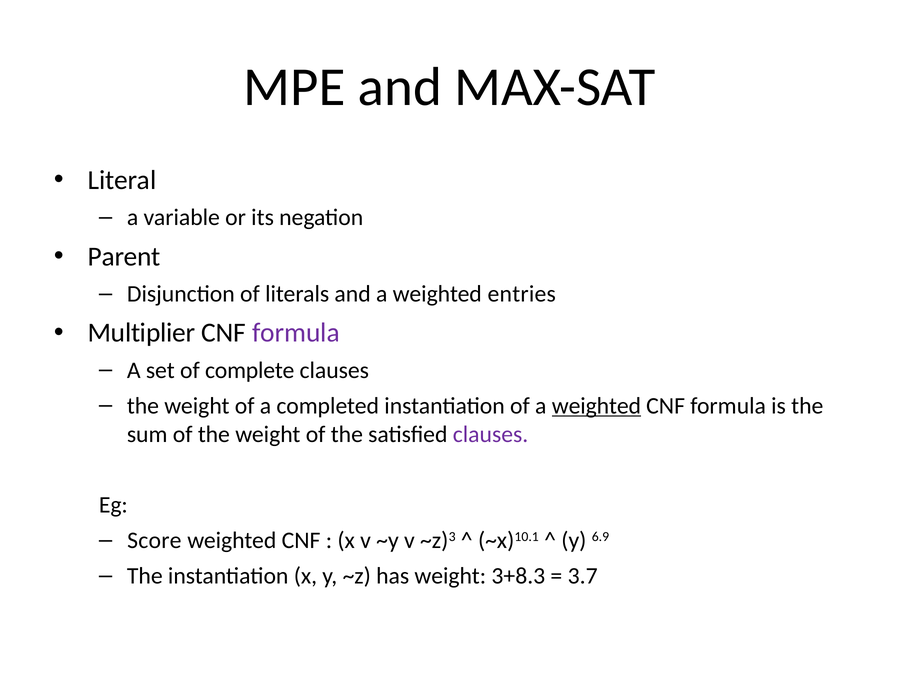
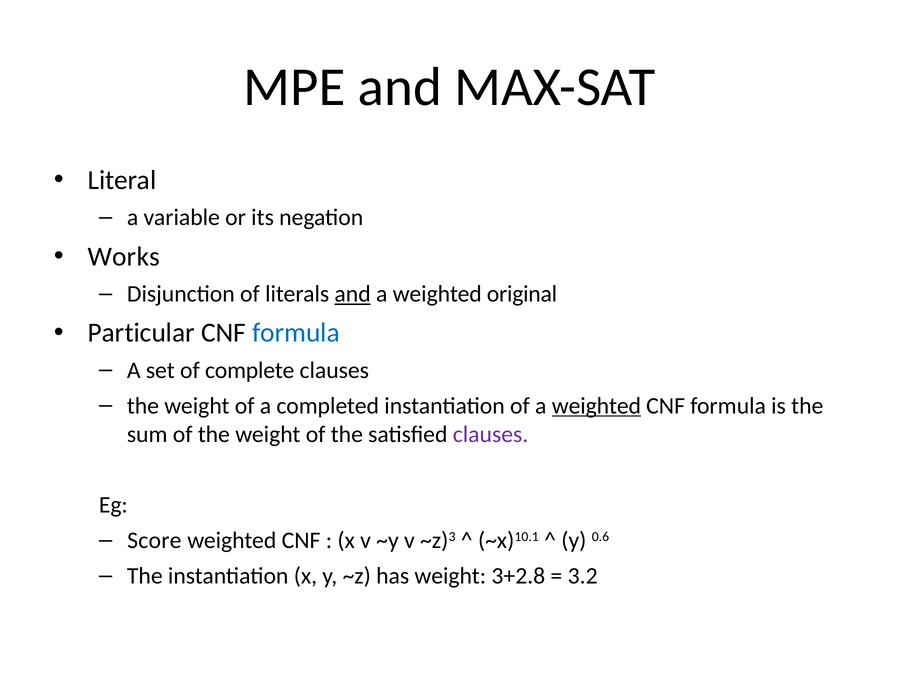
Parent: Parent -> Works
and at (353, 294) underline: none -> present
entries: entries -> original
Multiplier: Multiplier -> Particular
formula at (296, 333) colour: purple -> blue
6.9: 6.9 -> 0.6
3+8.3: 3+8.3 -> 3+2.8
3.7: 3.7 -> 3.2
